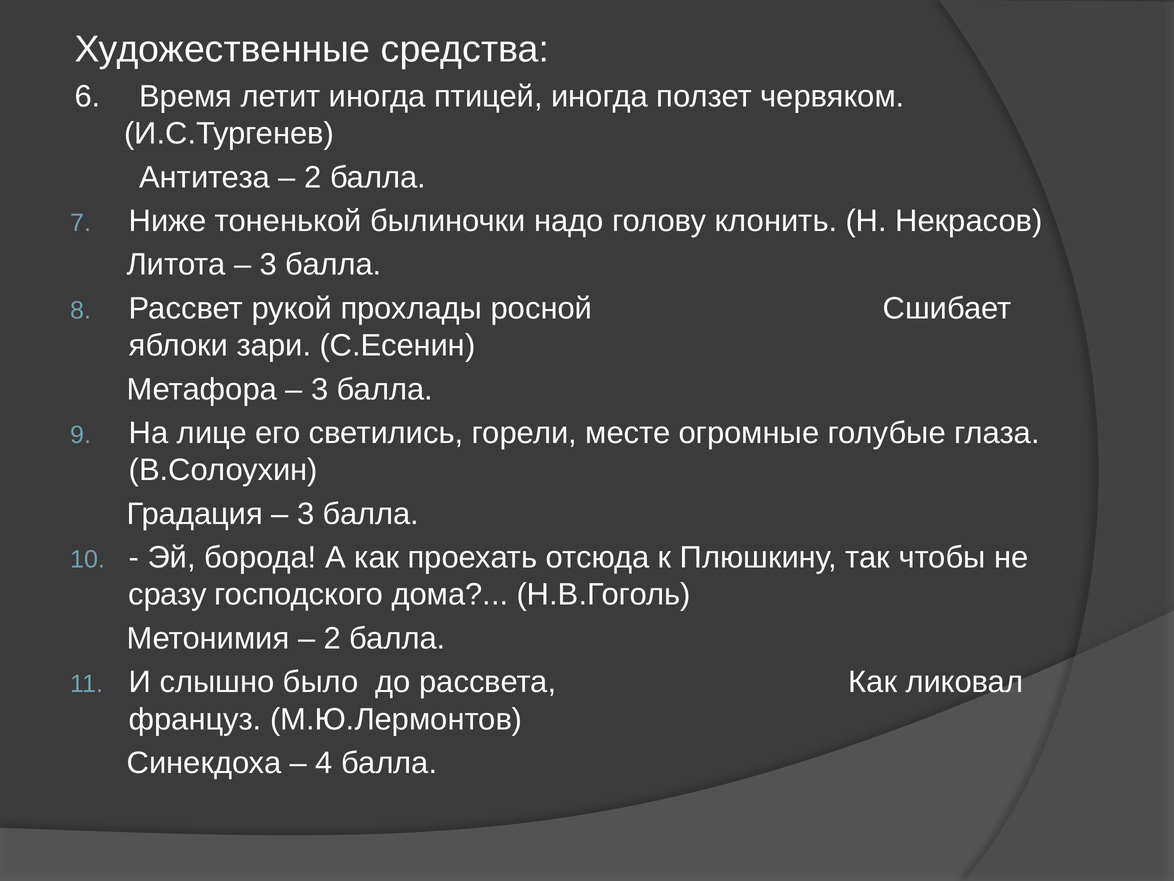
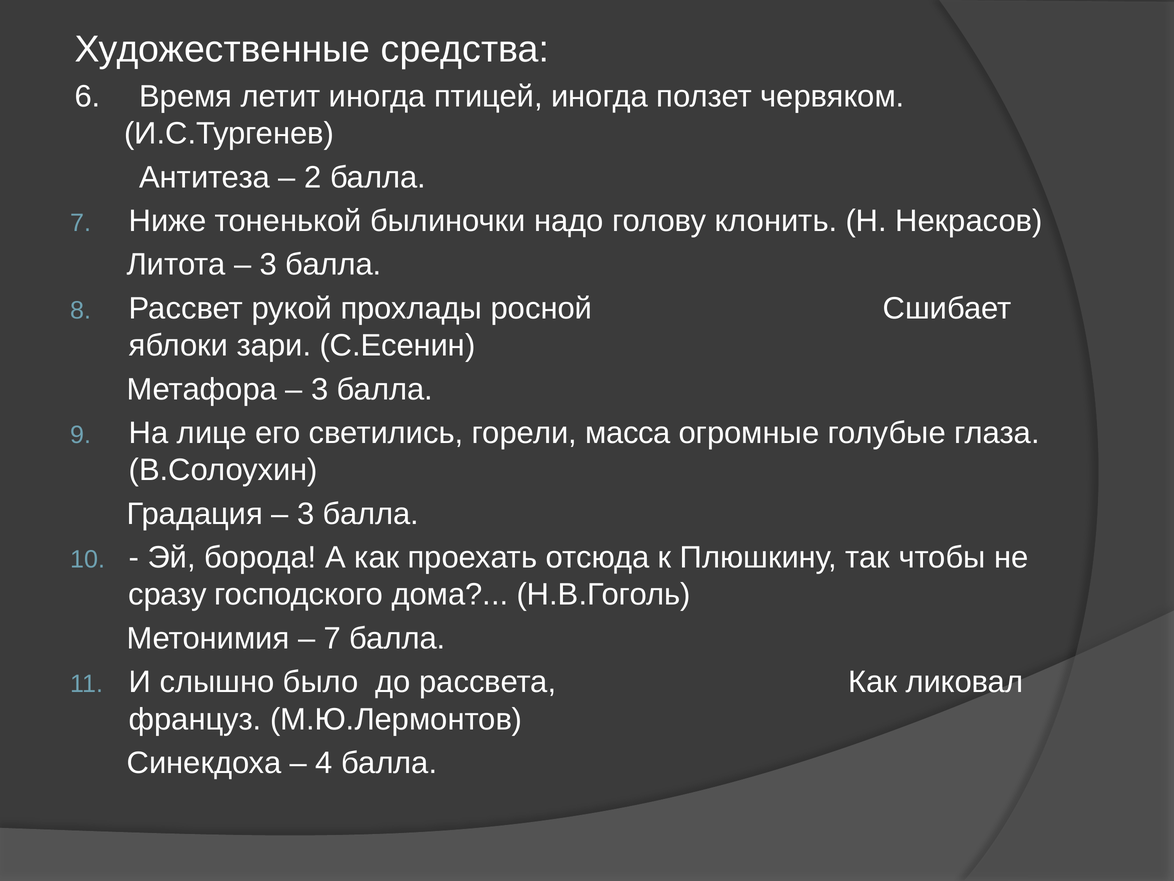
месте: месте -> масса
2 at (332, 638): 2 -> 7
